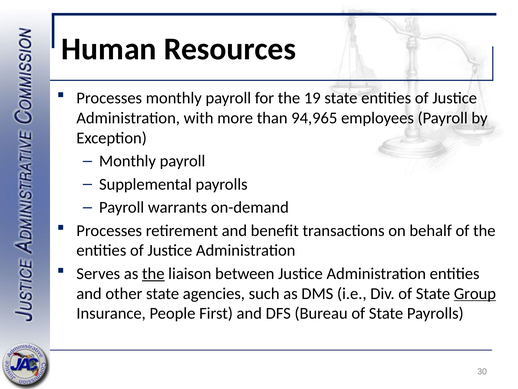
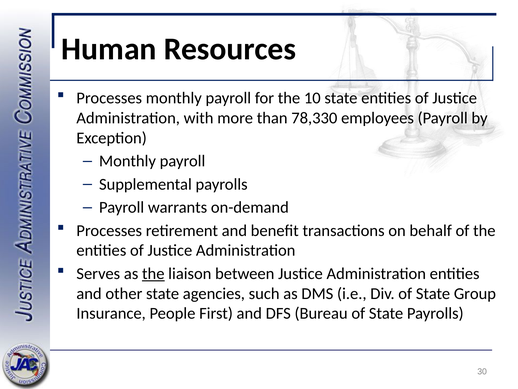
19: 19 -> 10
94,965: 94,965 -> 78,330
Group underline: present -> none
